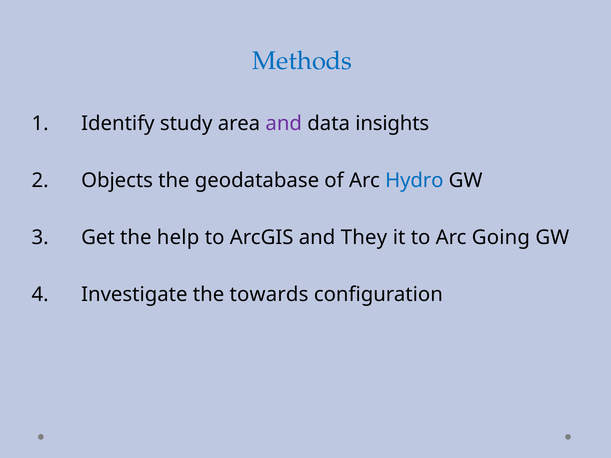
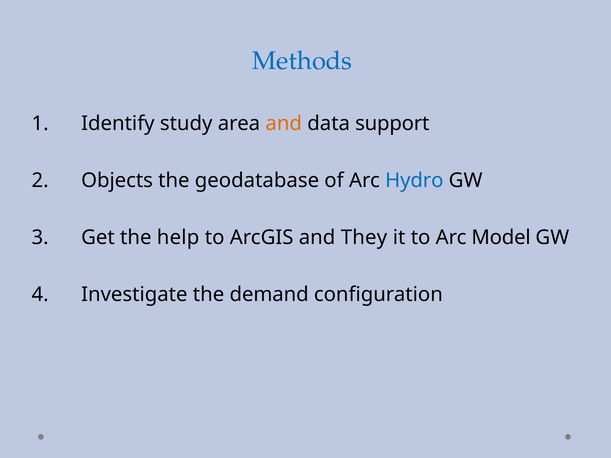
and at (284, 124) colour: purple -> orange
insights: insights -> support
Going: Going -> Model
towards: towards -> demand
